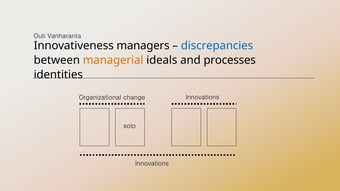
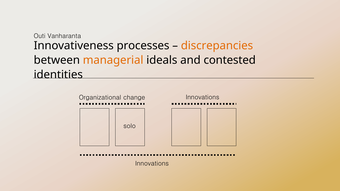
managers: managers -> processes
discrepancies colour: blue -> orange
processes: processes -> contested
